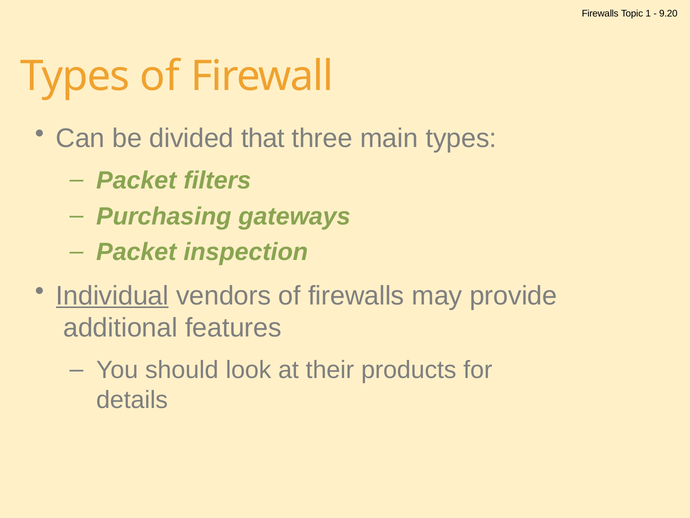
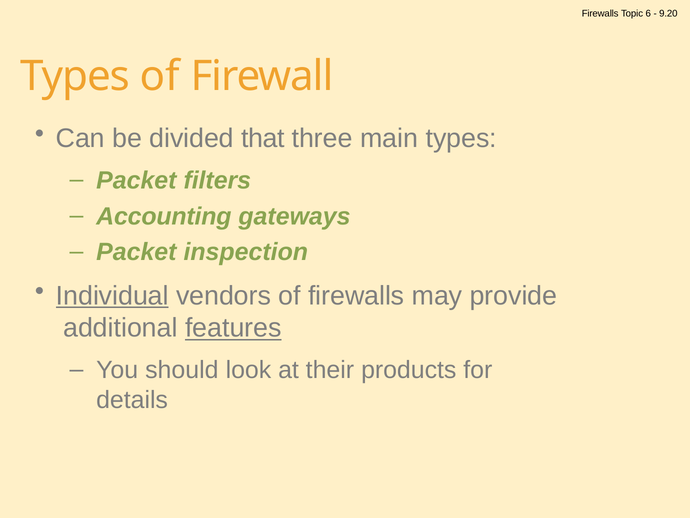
1: 1 -> 6
Purchasing: Purchasing -> Accounting
features underline: none -> present
